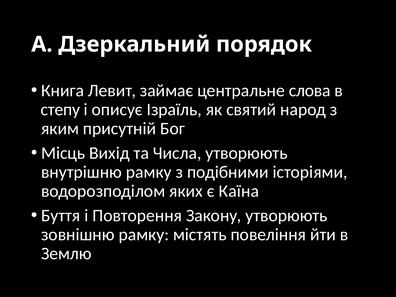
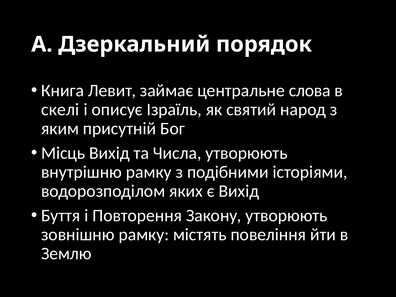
степу: степу -> скелі
є Каїна: Каїна -> Вихід
